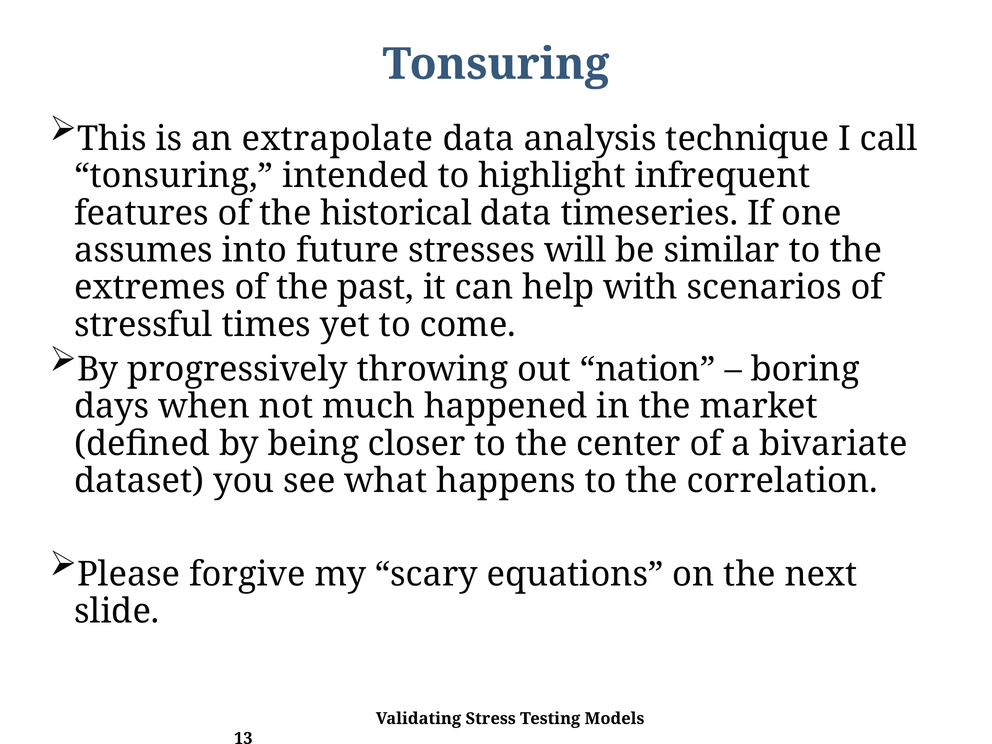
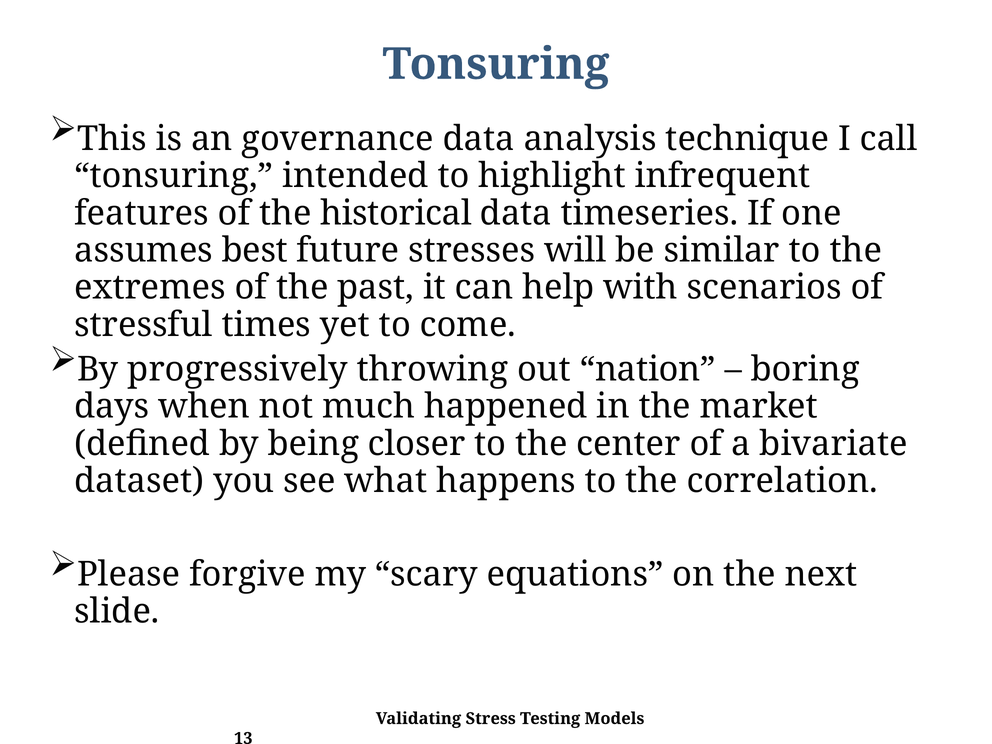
extrapolate: extrapolate -> governance
into: into -> best
